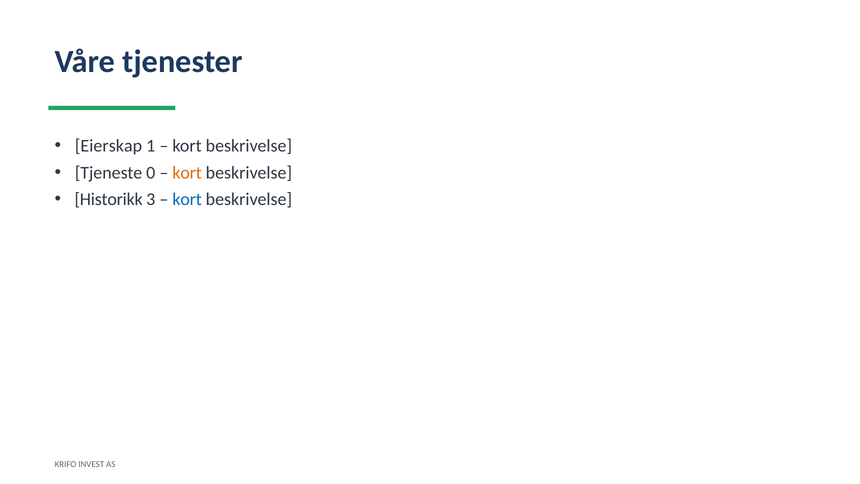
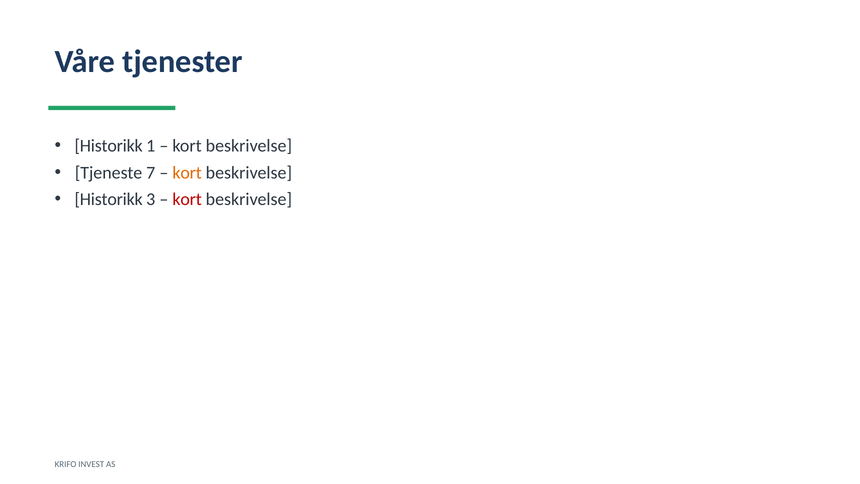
Eierskap at (109, 146): Eierskap -> Historikk
0: 0 -> 7
kort at (187, 199) colour: blue -> red
